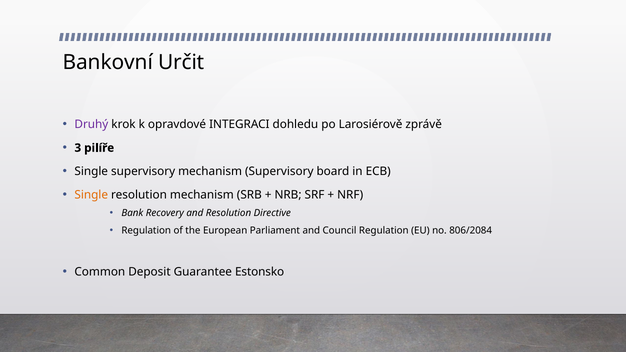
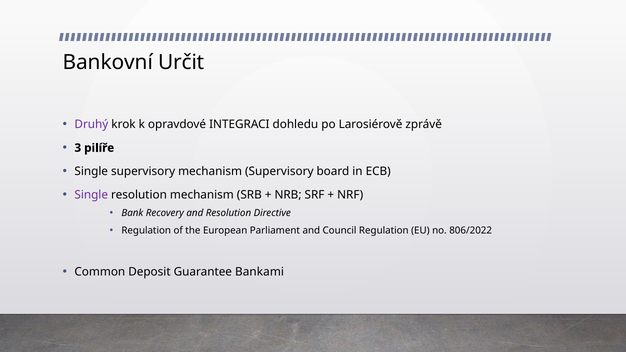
Single at (91, 195) colour: orange -> purple
806/2084: 806/2084 -> 806/2022
Estonsko: Estonsko -> Bankami
